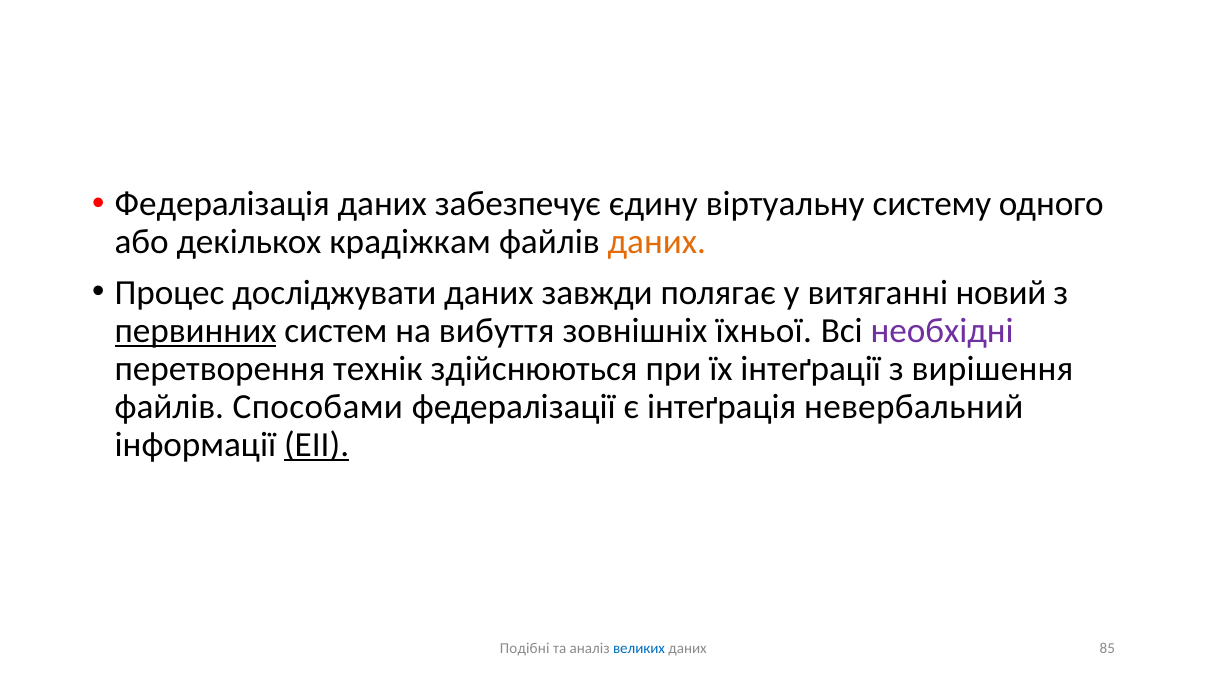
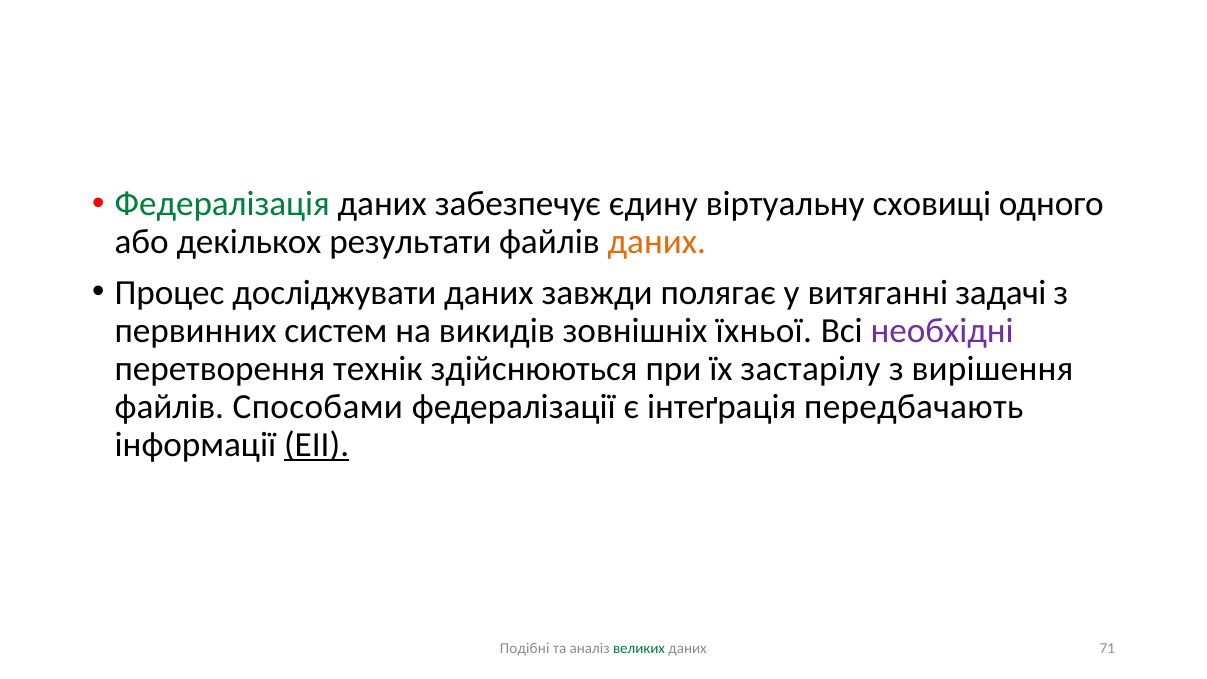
Федералізація colour: black -> green
систему: систему -> сховищі
крадіжкам: крадіжкам -> результати
новий: новий -> задачі
первинних underline: present -> none
вибуття: вибуття -> викидів
інтеґрації: інтеґрації -> застарілу
невербальний: невербальний -> передбачають
великих colour: blue -> green
85: 85 -> 71
